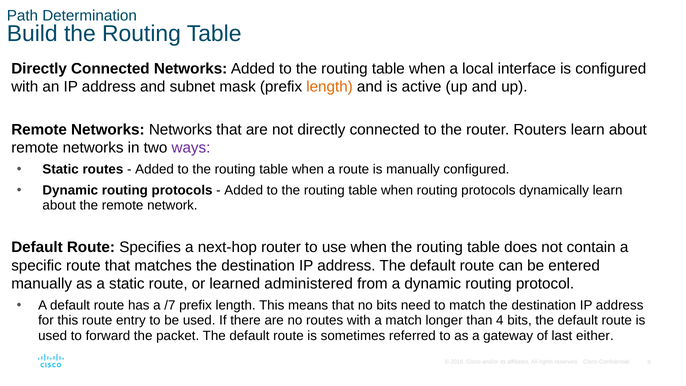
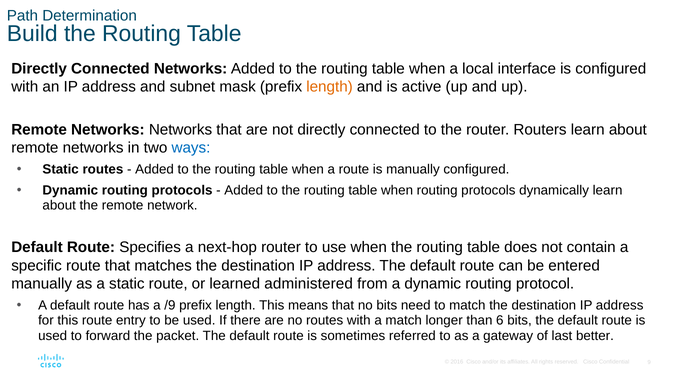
ways colour: purple -> blue
/7: /7 -> /9
4: 4 -> 6
either: either -> better
